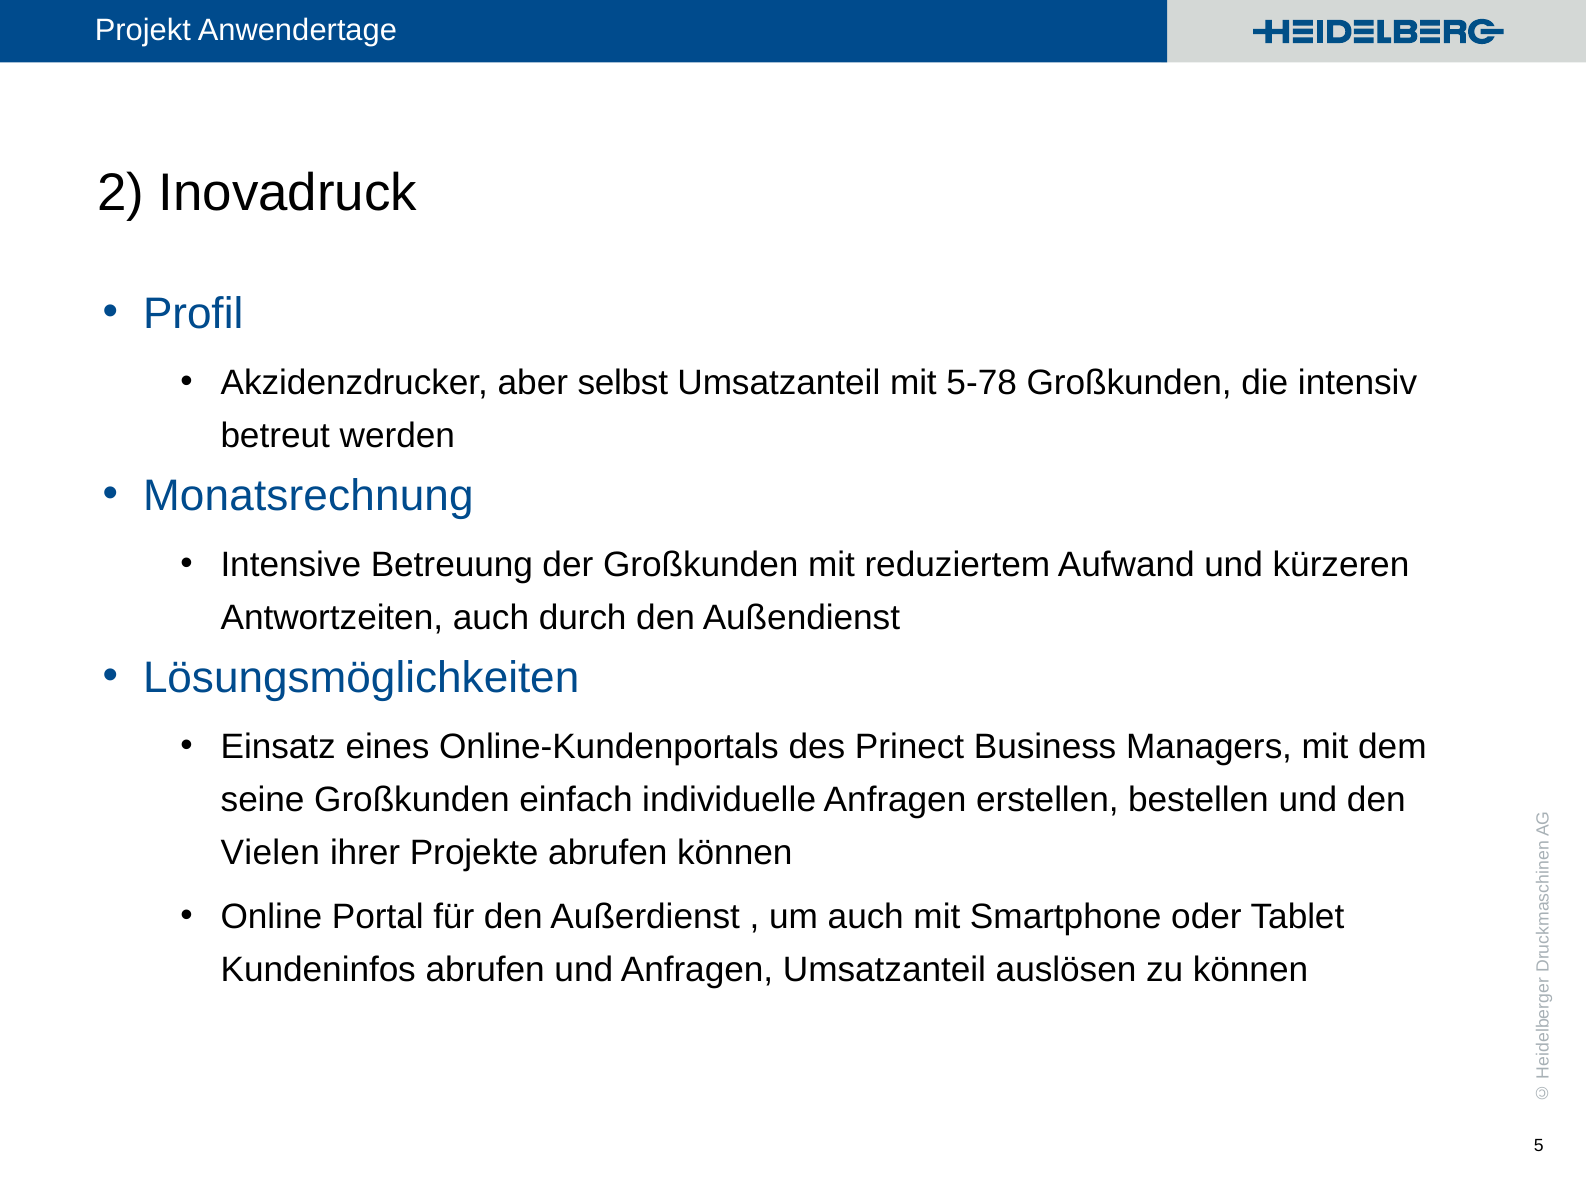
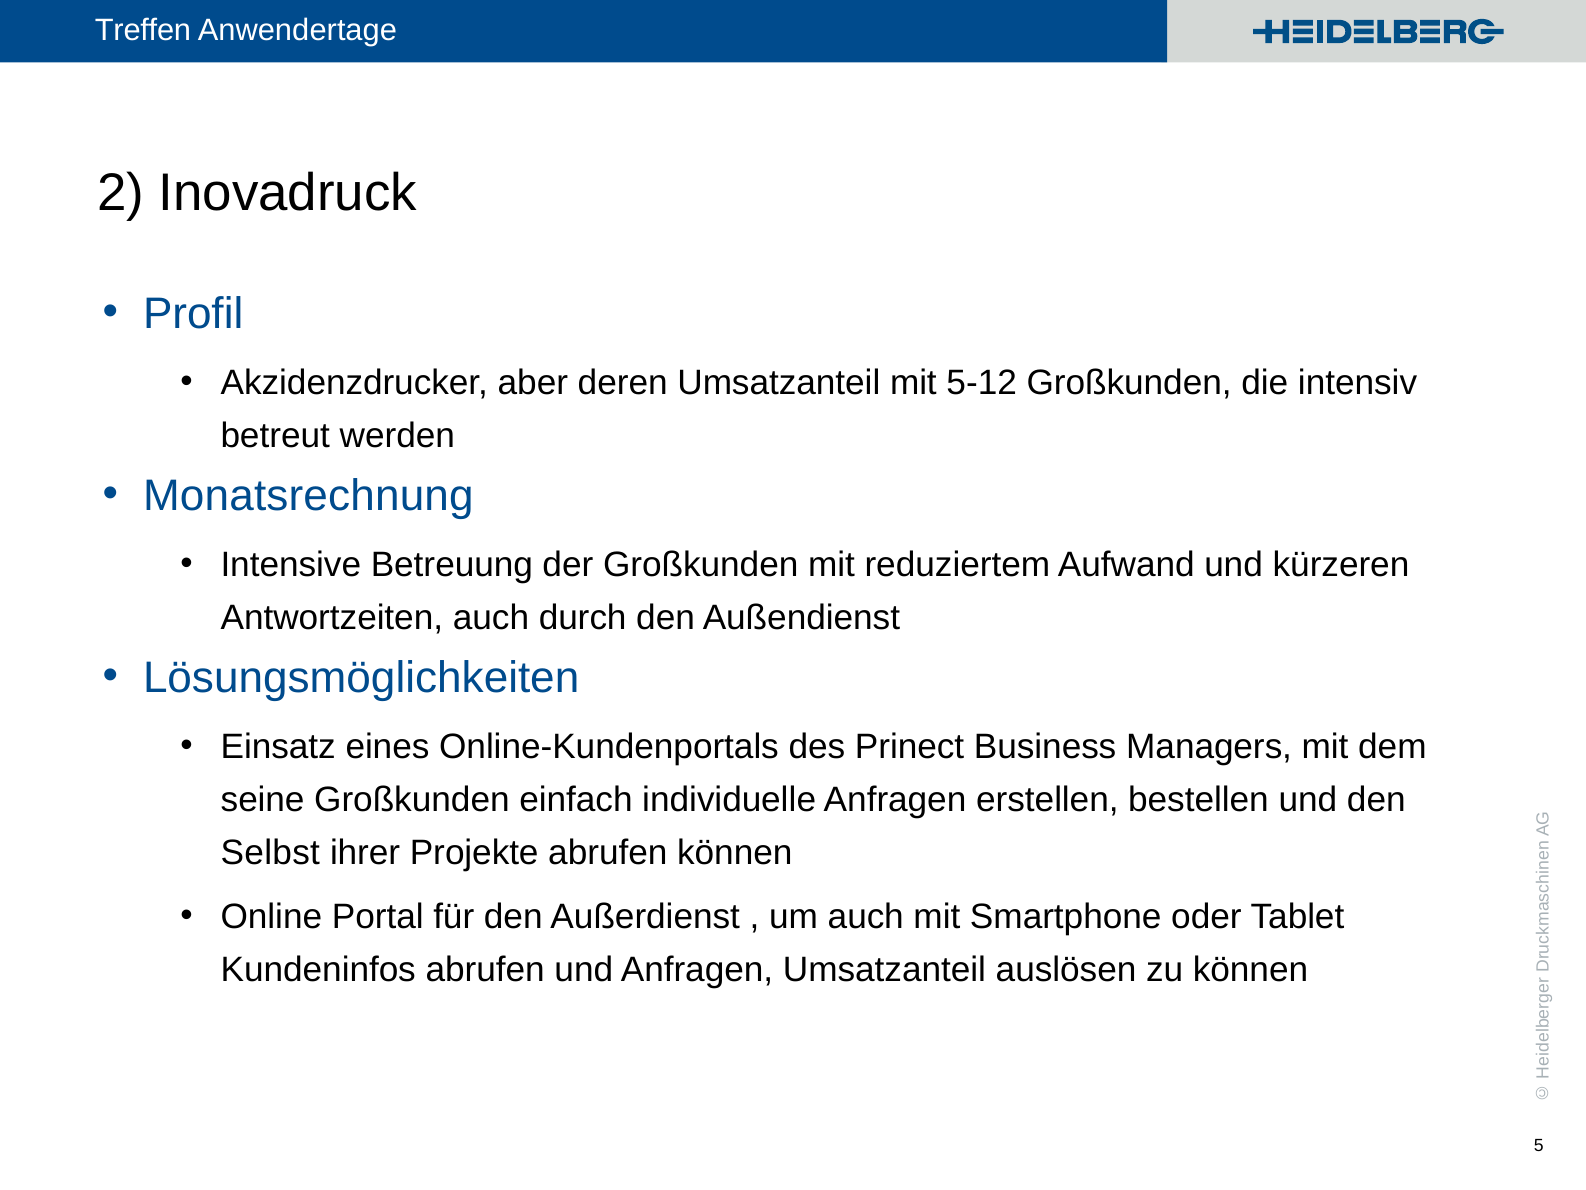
Projekt: Projekt -> Treffen
selbst: selbst -> deren
5-78: 5-78 -> 5-12
Vielen: Vielen -> Selbst
